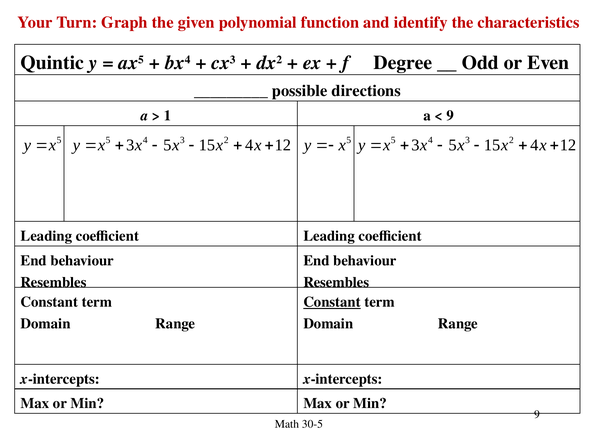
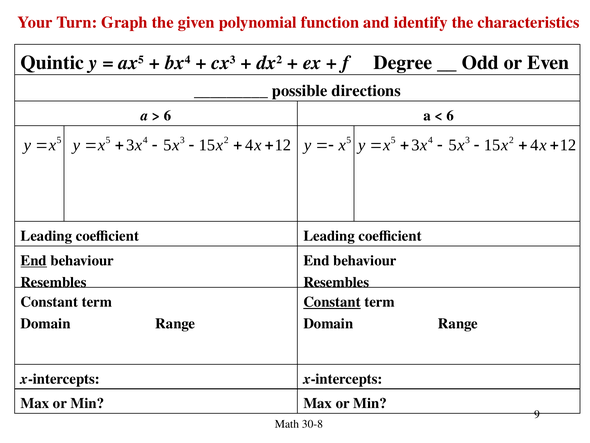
1 at (168, 115): 1 -> 6
9 at (450, 115): 9 -> 6
End at (34, 260) underline: none -> present
30-5: 30-5 -> 30-8
